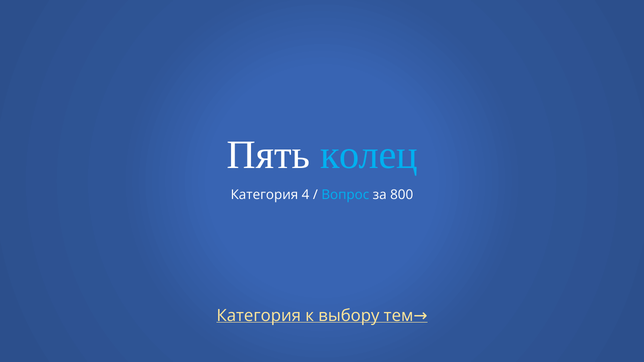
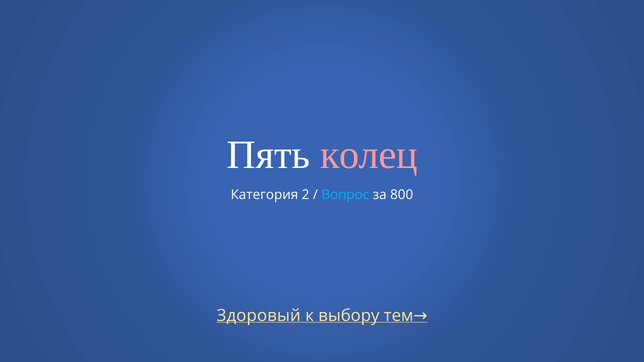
колец colour: light blue -> pink
4: 4 -> 2
Категория at (259, 316): Категория -> Здоровый
